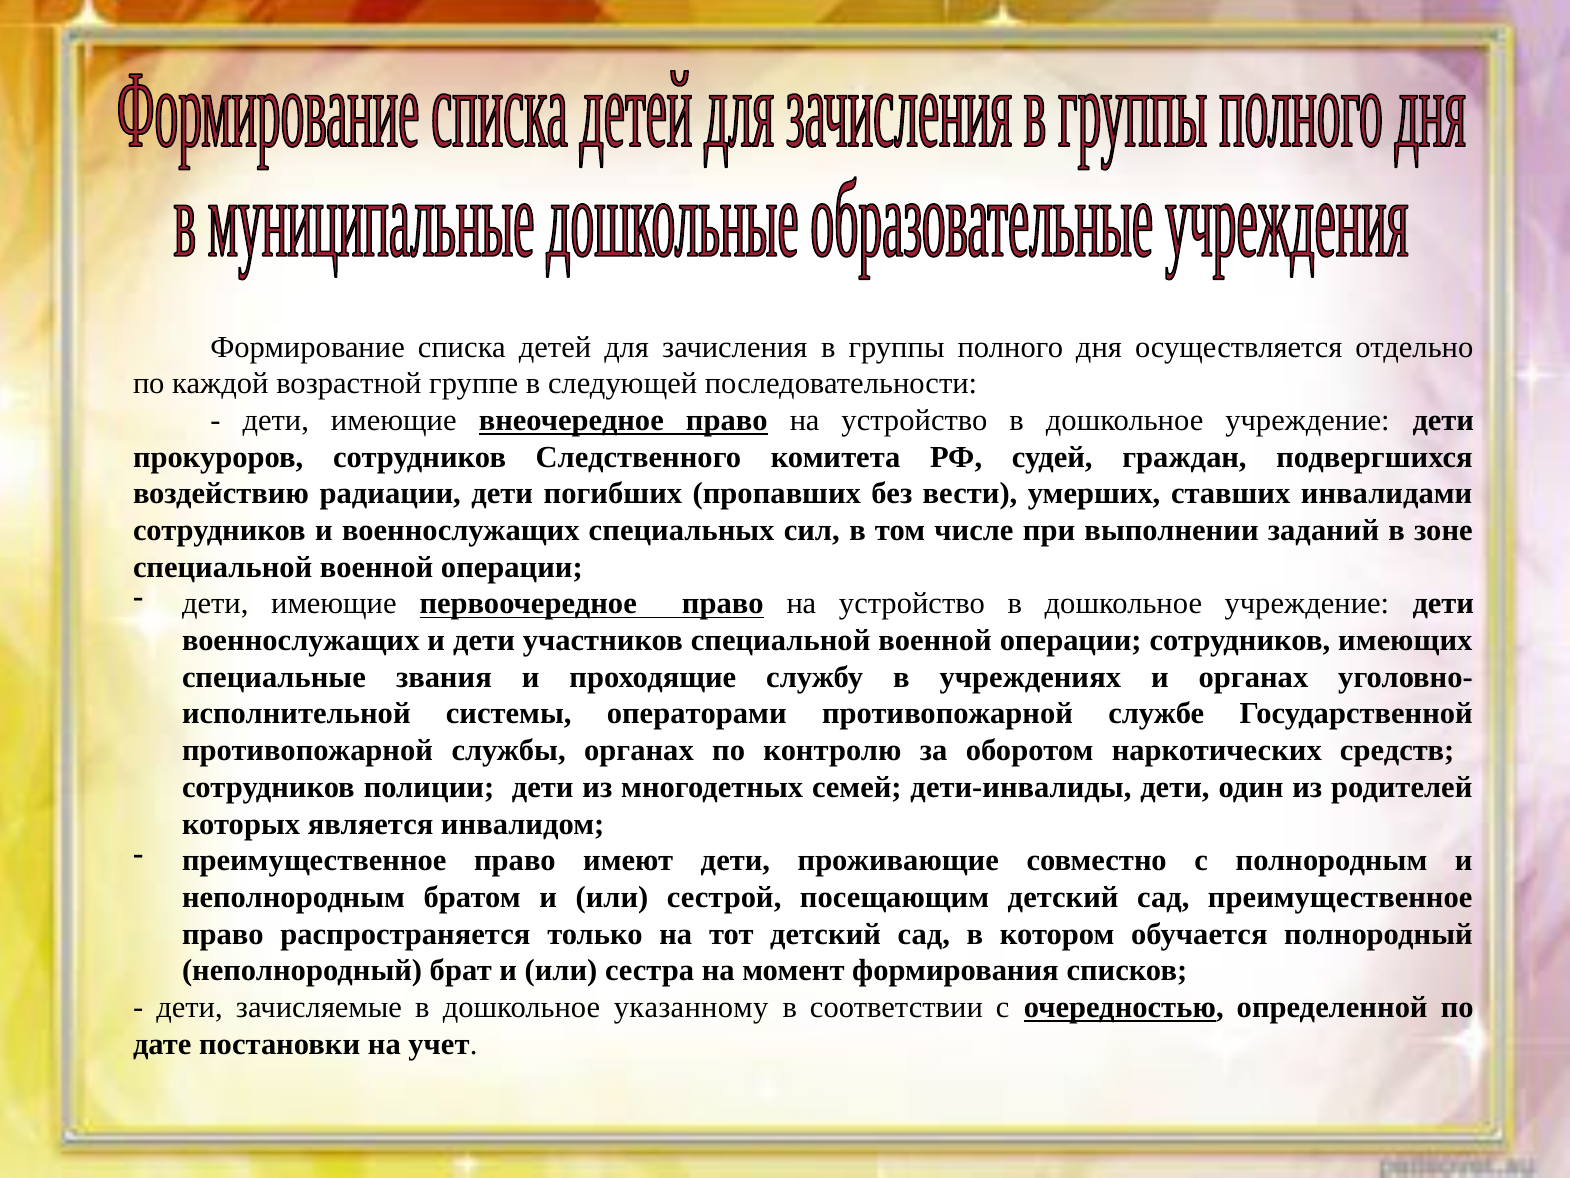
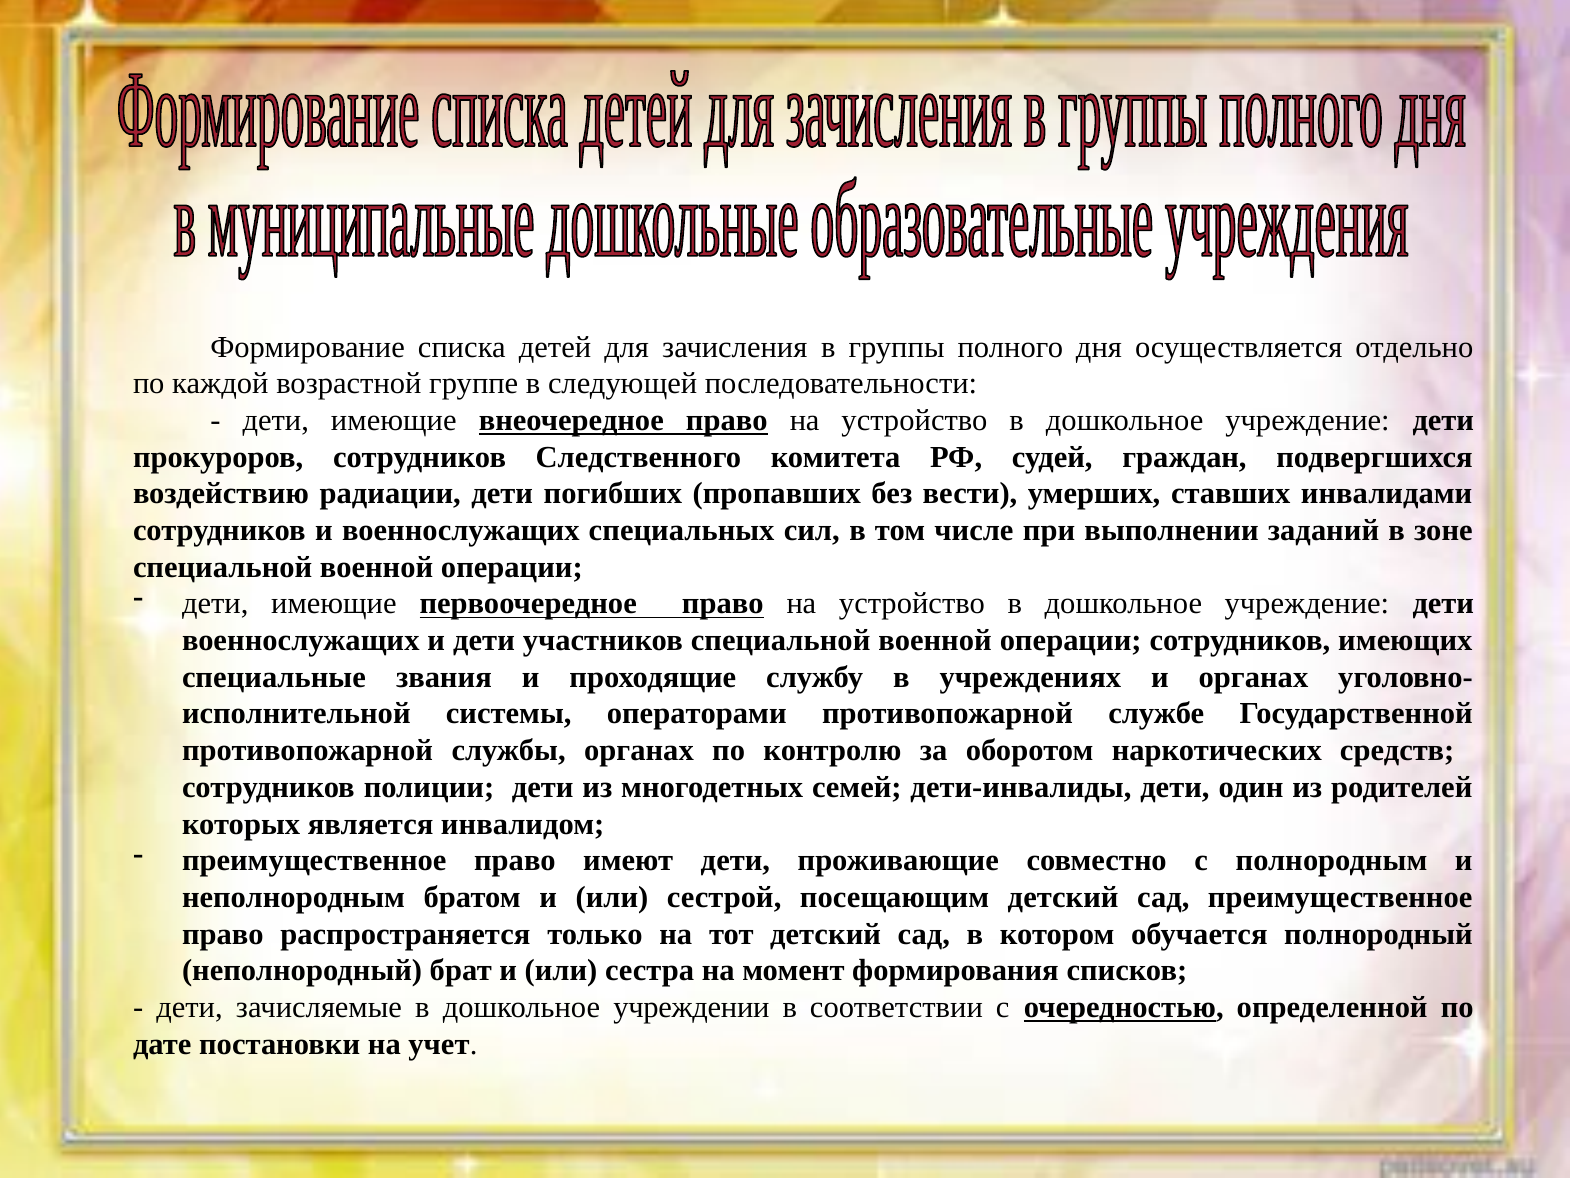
указанному: указанному -> учреждении
